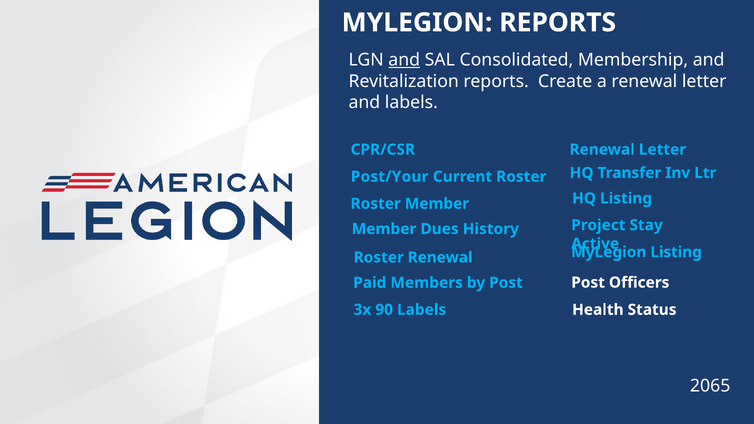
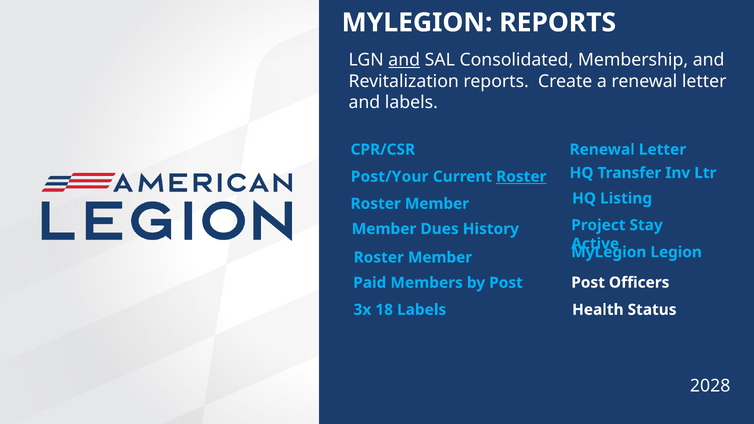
Roster at (521, 177) underline: none -> present
Listing at (676, 252): Listing -> Legion
Renewal at (440, 257): Renewal -> Member
90: 90 -> 18
2065: 2065 -> 2028
